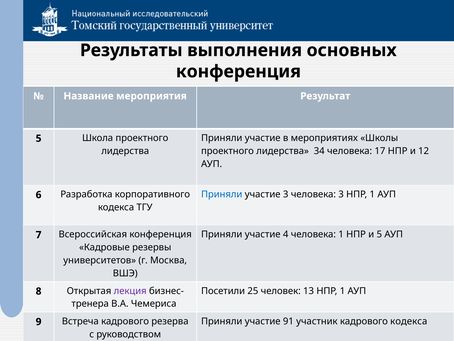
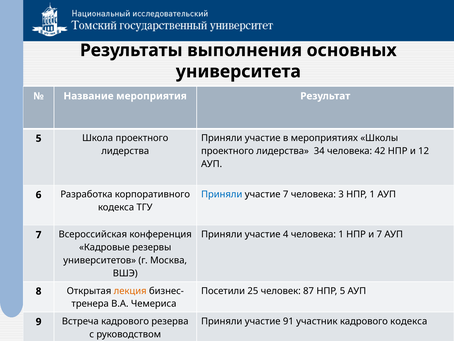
конференция at (238, 71): конференция -> университета
17: 17 -> 42
участие 3: 3 -> 7
и 5: 5 -> 7
13: 13 -> 87
1 at (343, 290): 1 -> 5
лекция colour: purple -> orange
